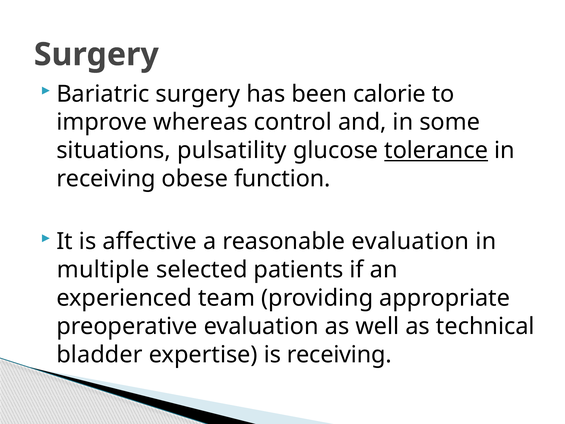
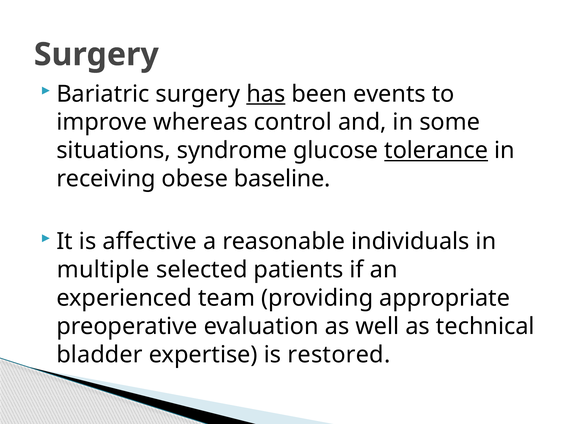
has underline: none -> present
calorie: calorie -> events
pulsatility: pulsatility -> syndrome
function: function -> baseline
reasonable evaluation: evaluation -> individuals
is receiving: receiving -> restored
